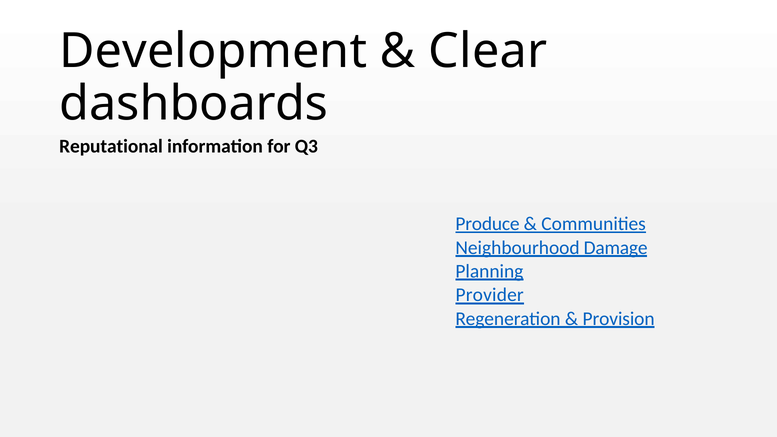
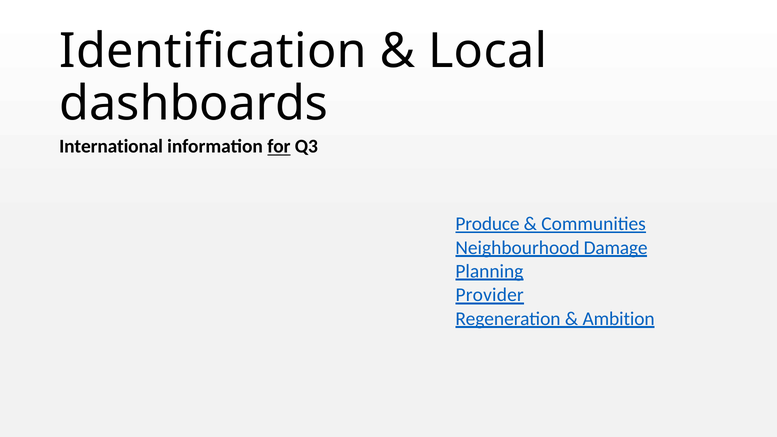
Development: Development -> Identification
Clear: Clear -> Local
Reputational: Reputational -> International
for underline: none -> present
Provision: Provision -> Ambition
